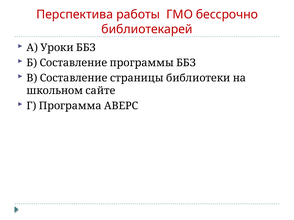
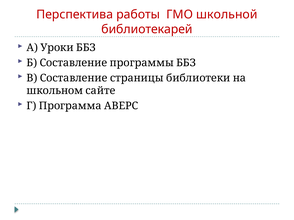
бессрочно: бессрочно -> школьной
